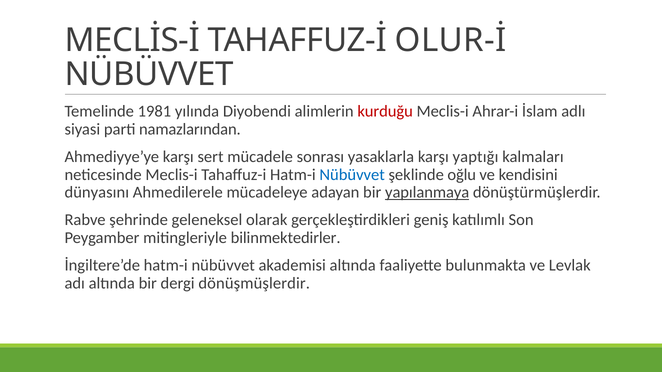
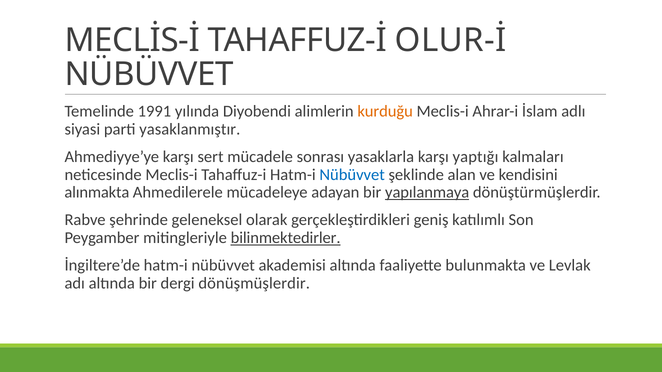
1981: 1981 -> 1991
kurduğu colour: red -> orange
namazlarından: namazlarından -> yasaklanmıştır
oğlu: oğlu -> alan
dünyasını: dünyasını -> alınmakta
bilinmektedirler underline: none -> present
